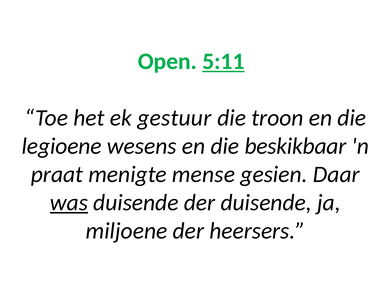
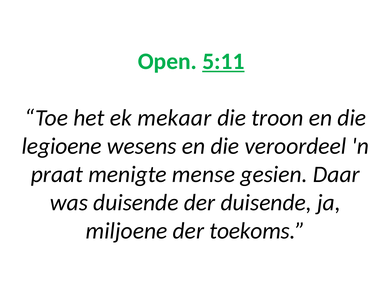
gestuur: gestuur -> mekaar
beskikbaar: beskikbaar -> veroordeel
was underline: present -> none
heersers: heersers -> toekoms
